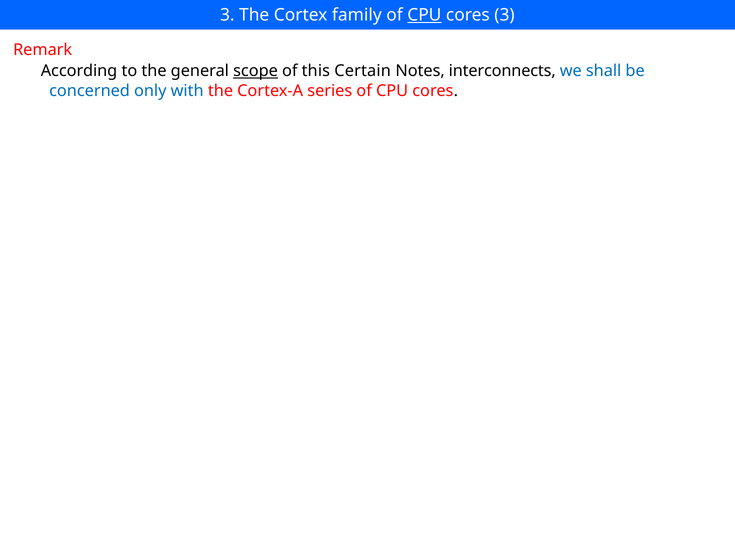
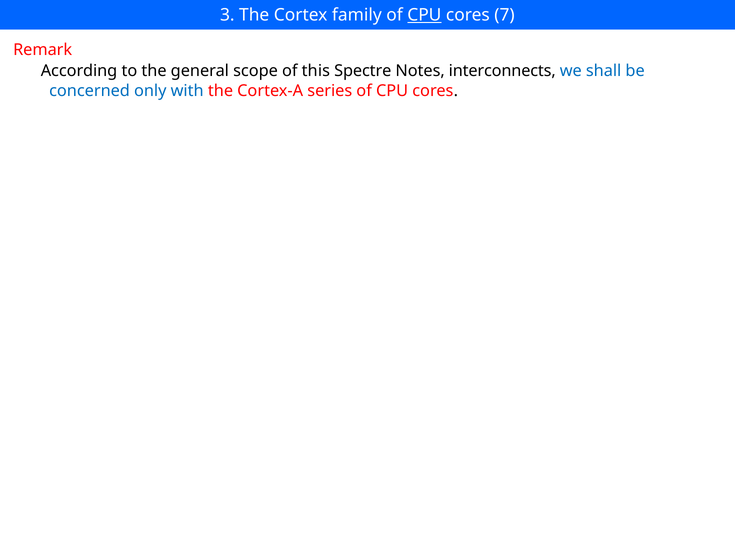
cores 3: 3 -> 7
scope underline: present -> none
Certain: Certain -> Spectre
